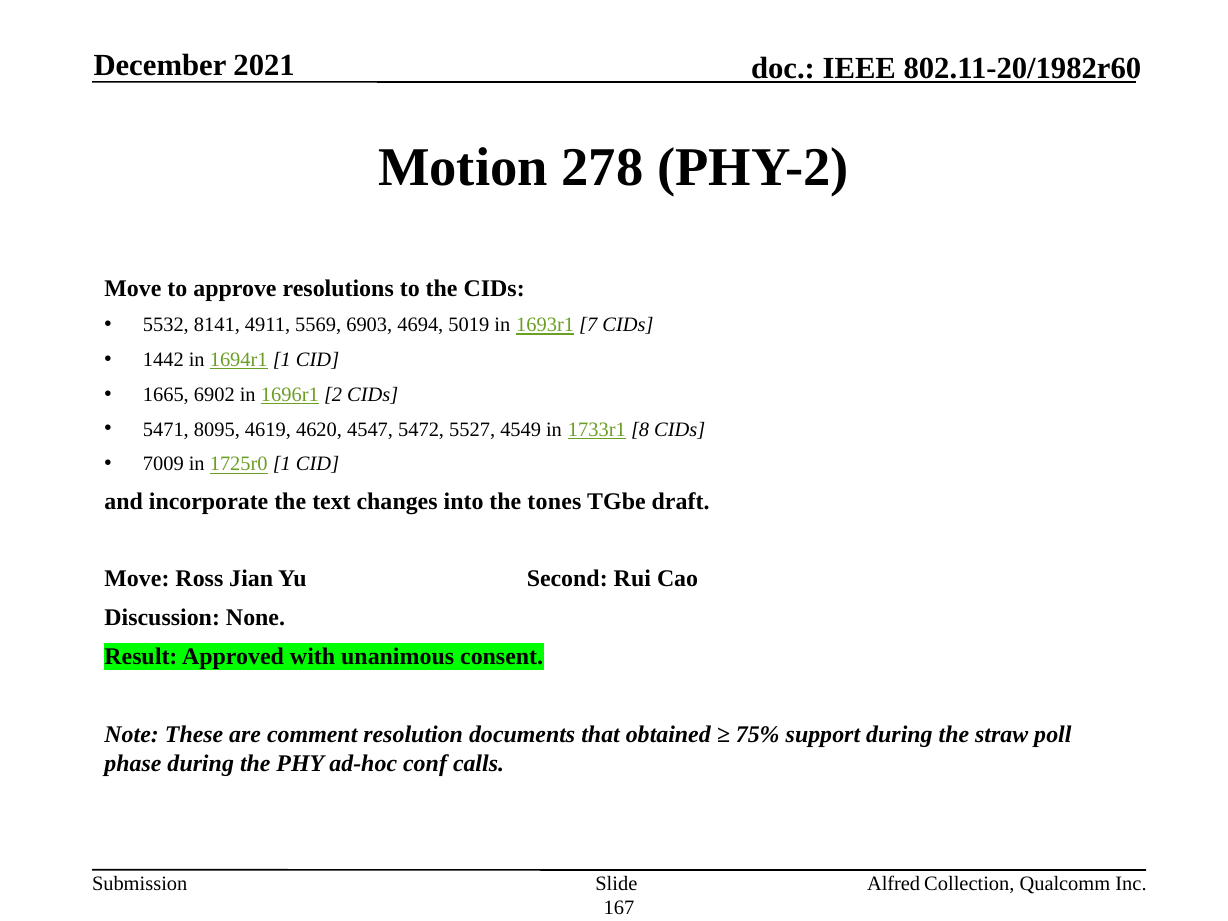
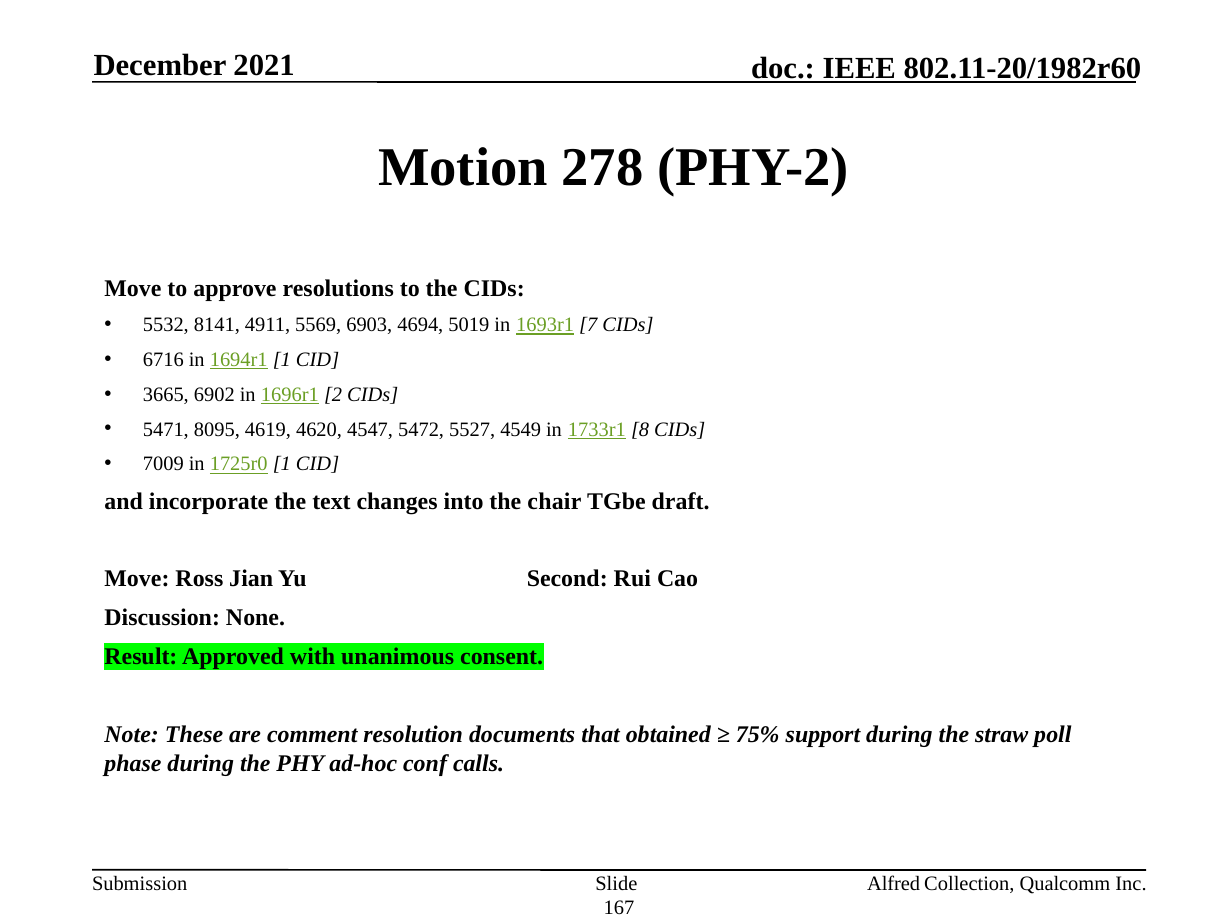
1442: 1442 -> 6716
1665: 1665 -> 3665
tones: tones -> chair
